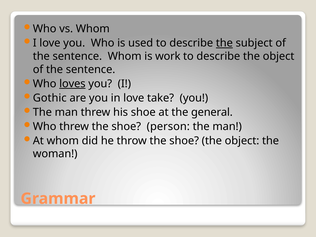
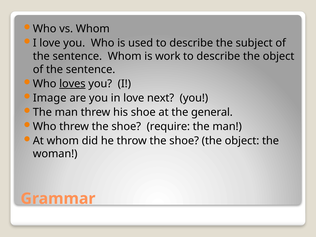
the at (224, 43) underline: present -> none
Gothic: Gothic -> Image
take: take -> next
person: person -> require
